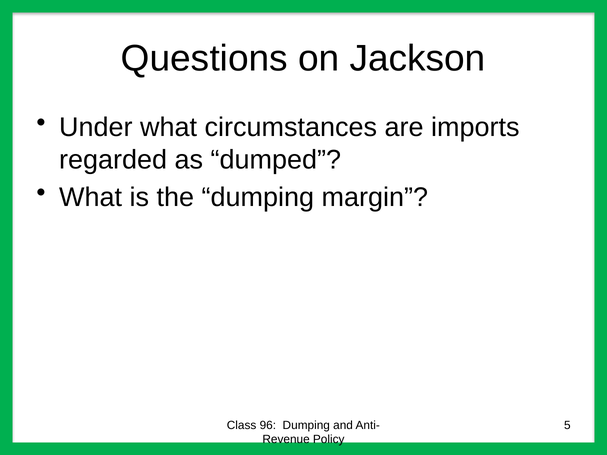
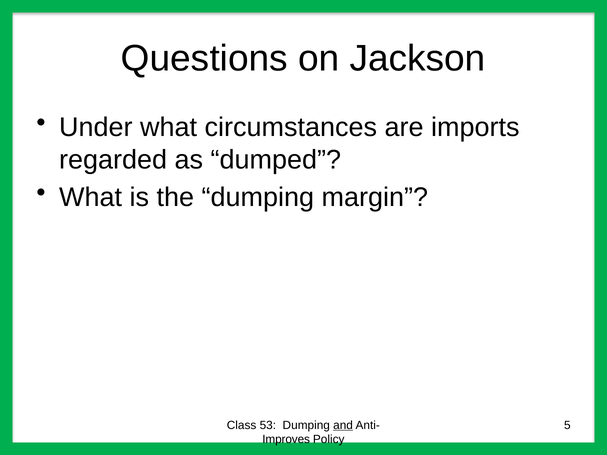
96: 96 -> 53
and underline: none -> present
Revenue: Revenue -> Improves
